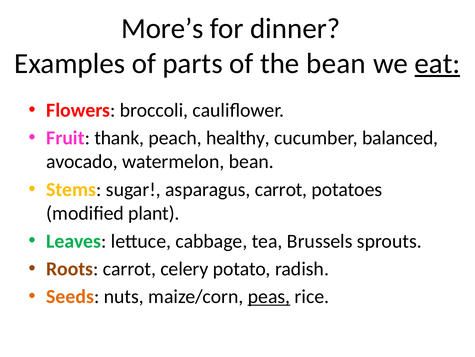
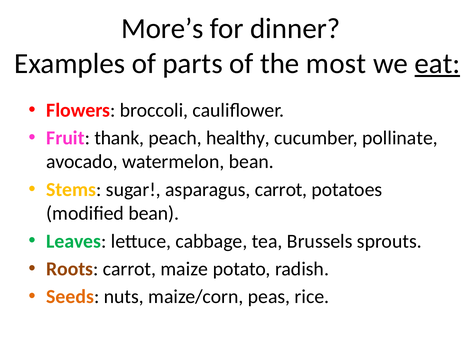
the bean: bean -> most
balanced: balanced -> pollinate
modified plant: plant -> bean
celery: celery -> maize
peas underline: present -> none
